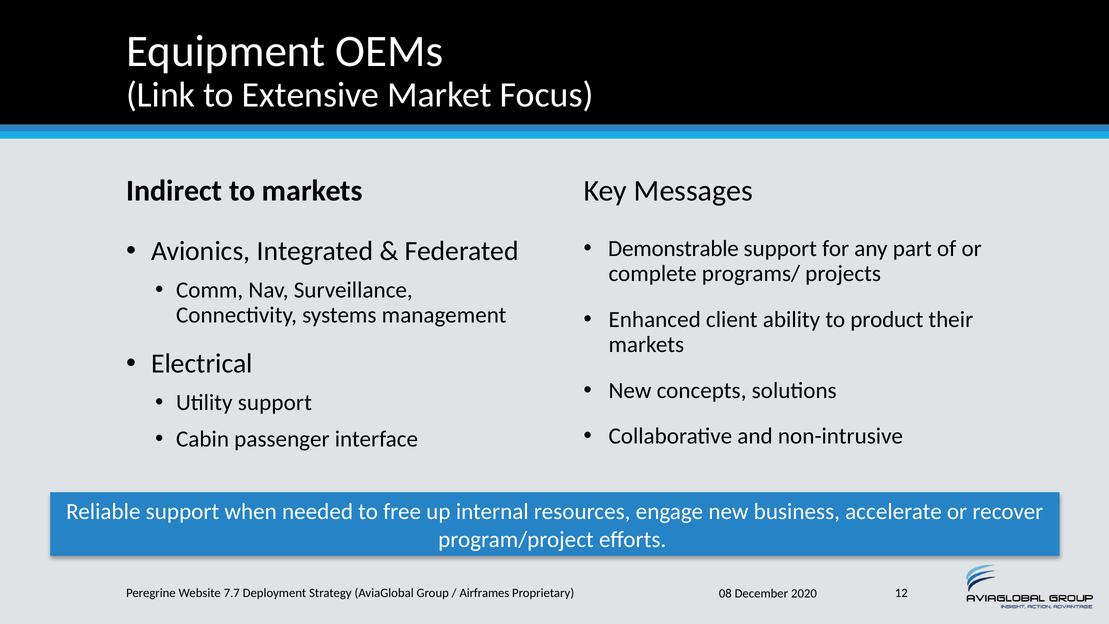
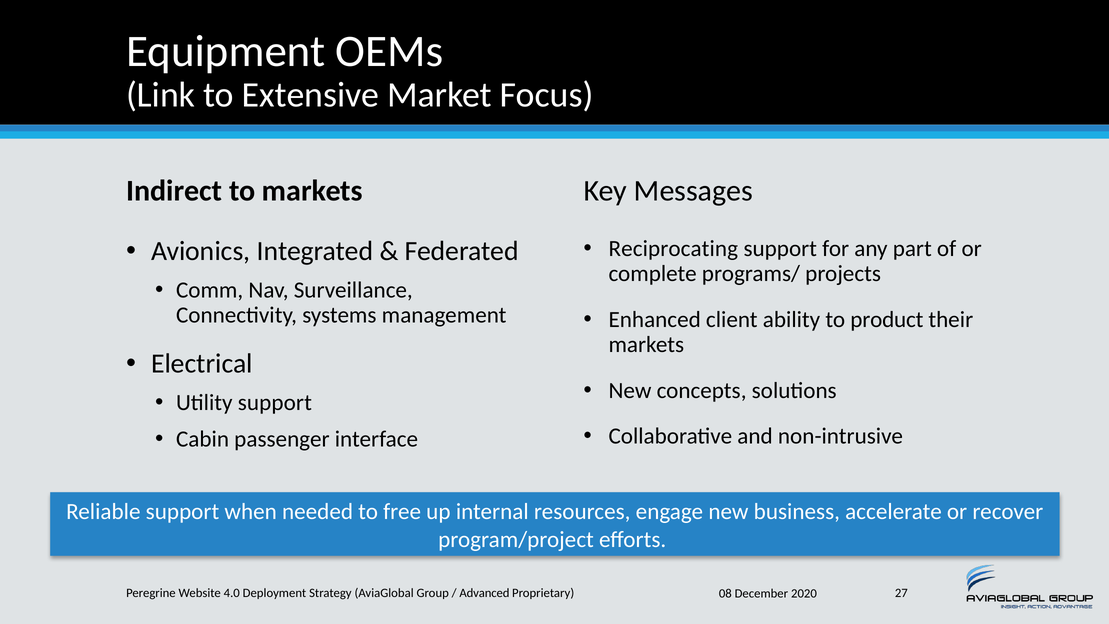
Demonstrable: Demonstrable -> Reciprocating
7.7: 7.7 -> 4.0
Airframes: Airframes -> Advanced
12: 12 -> 27
